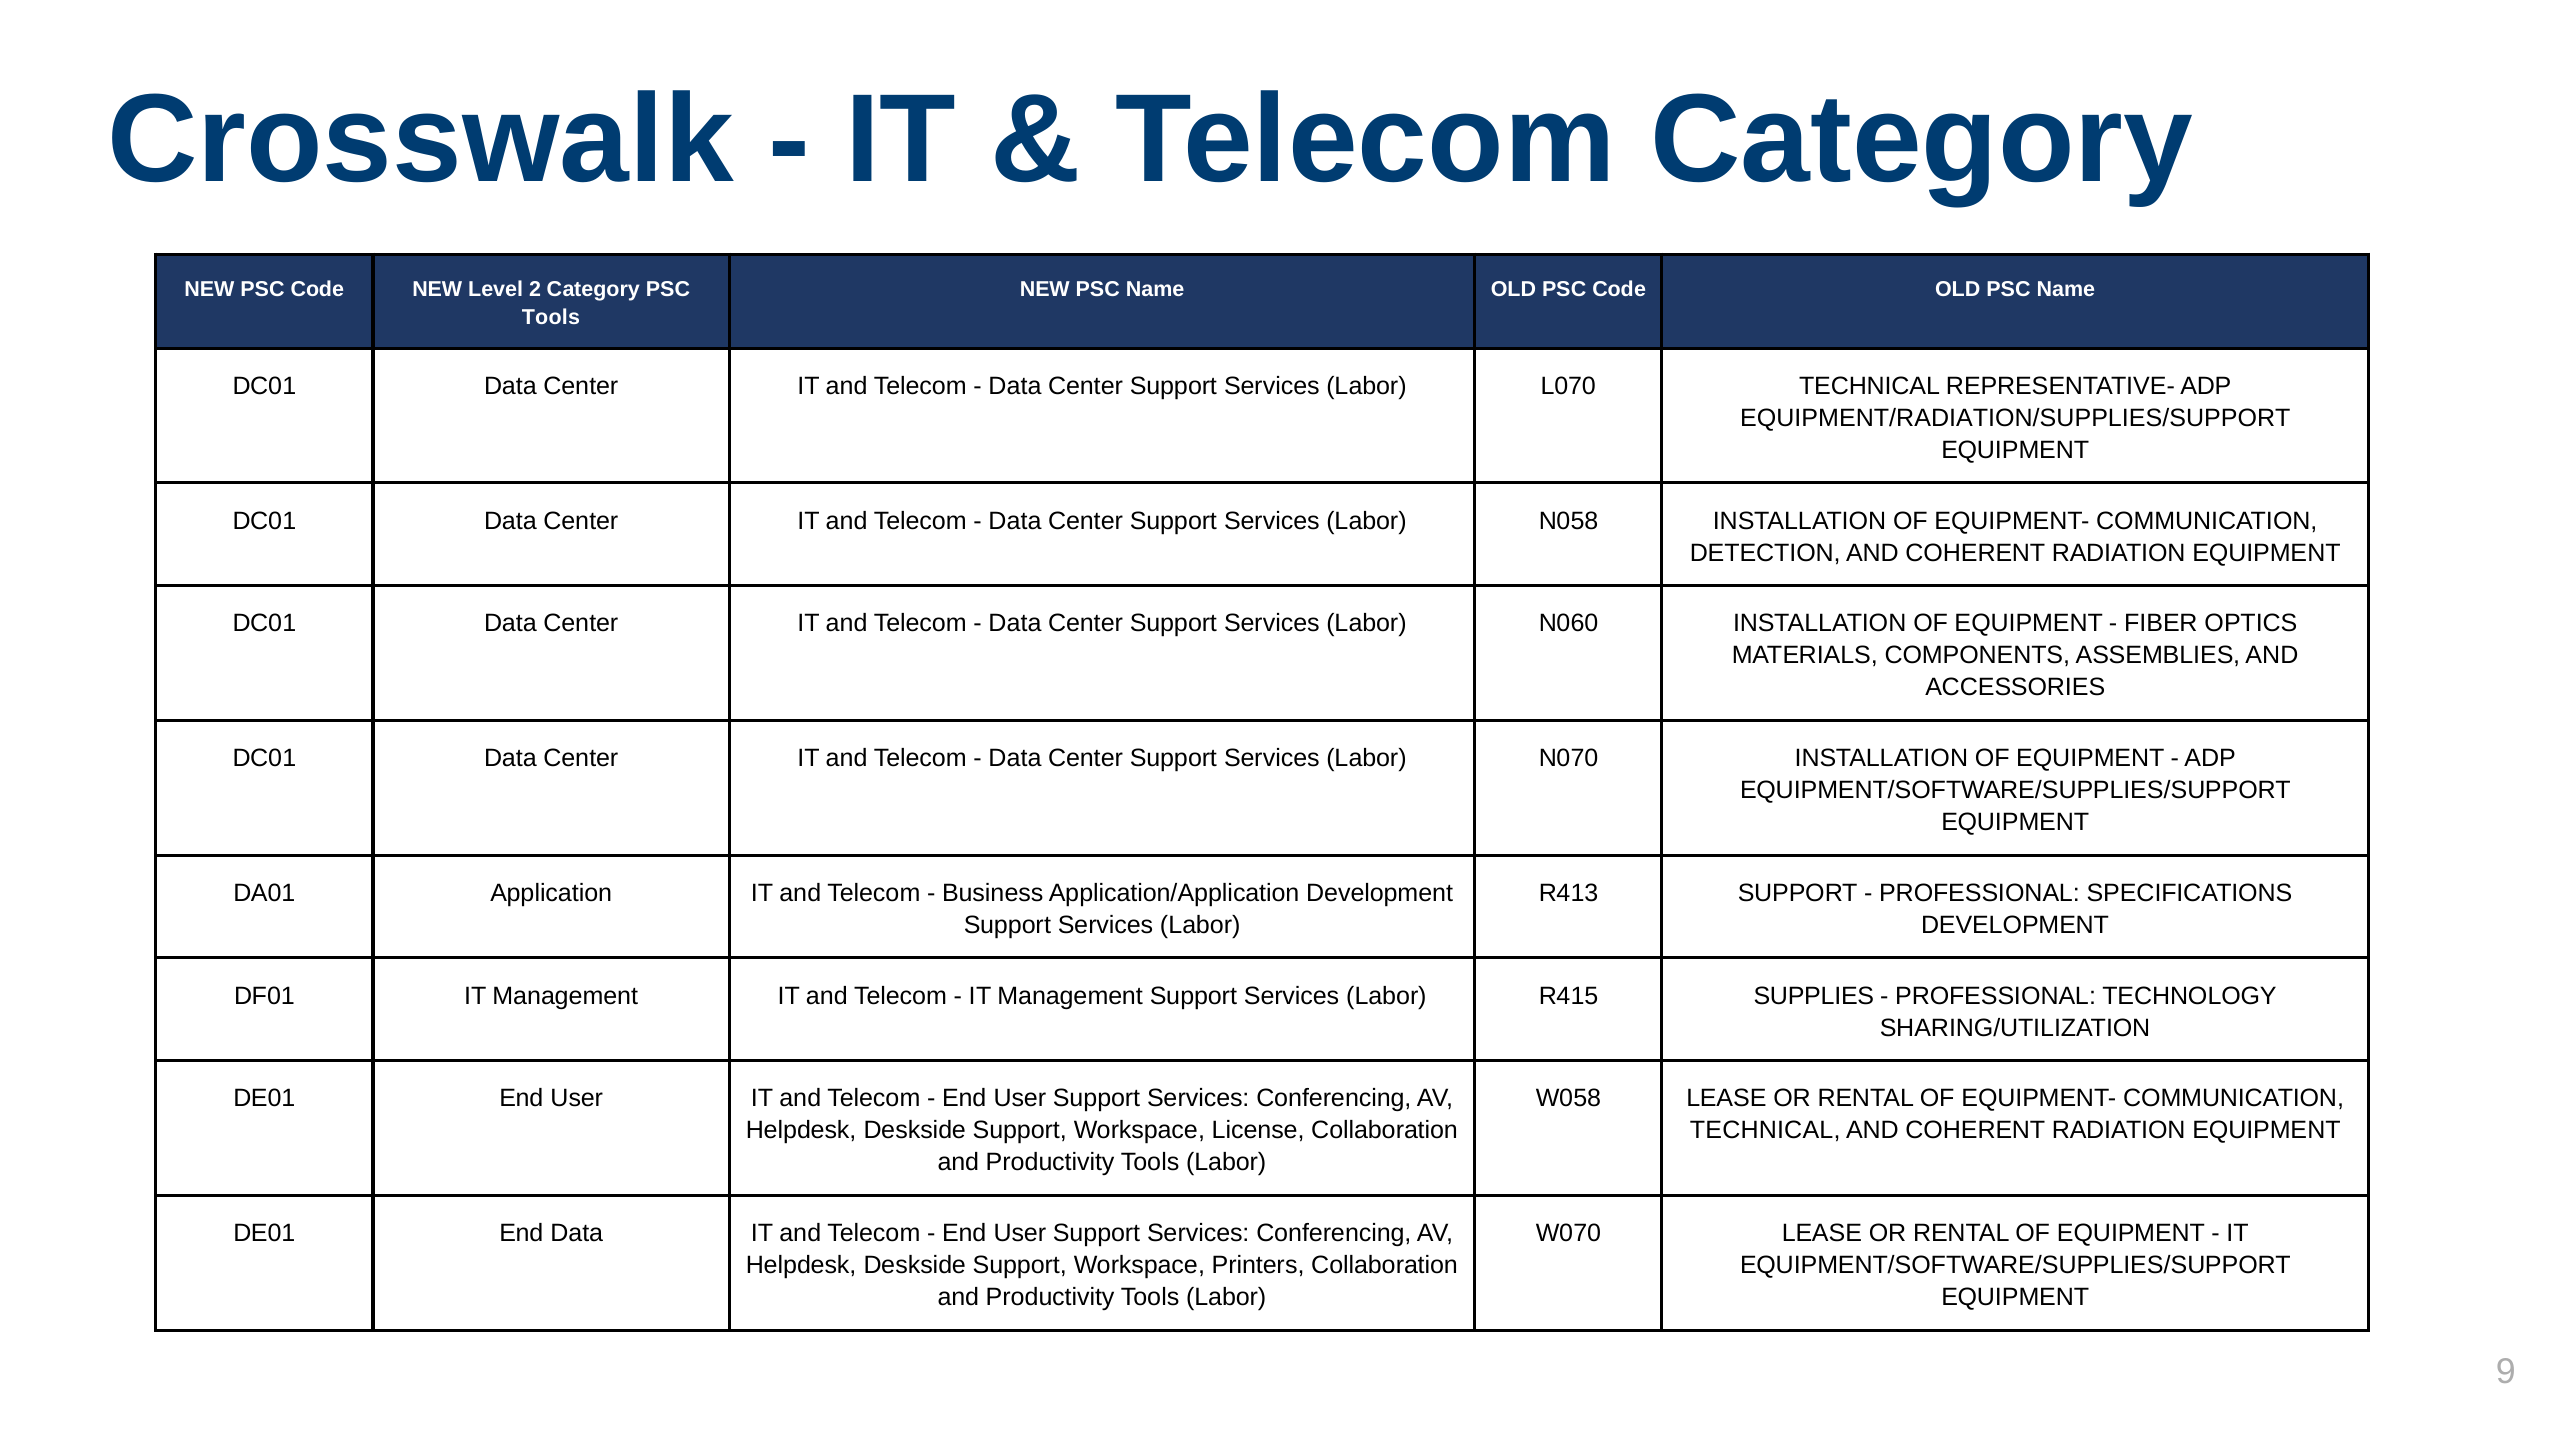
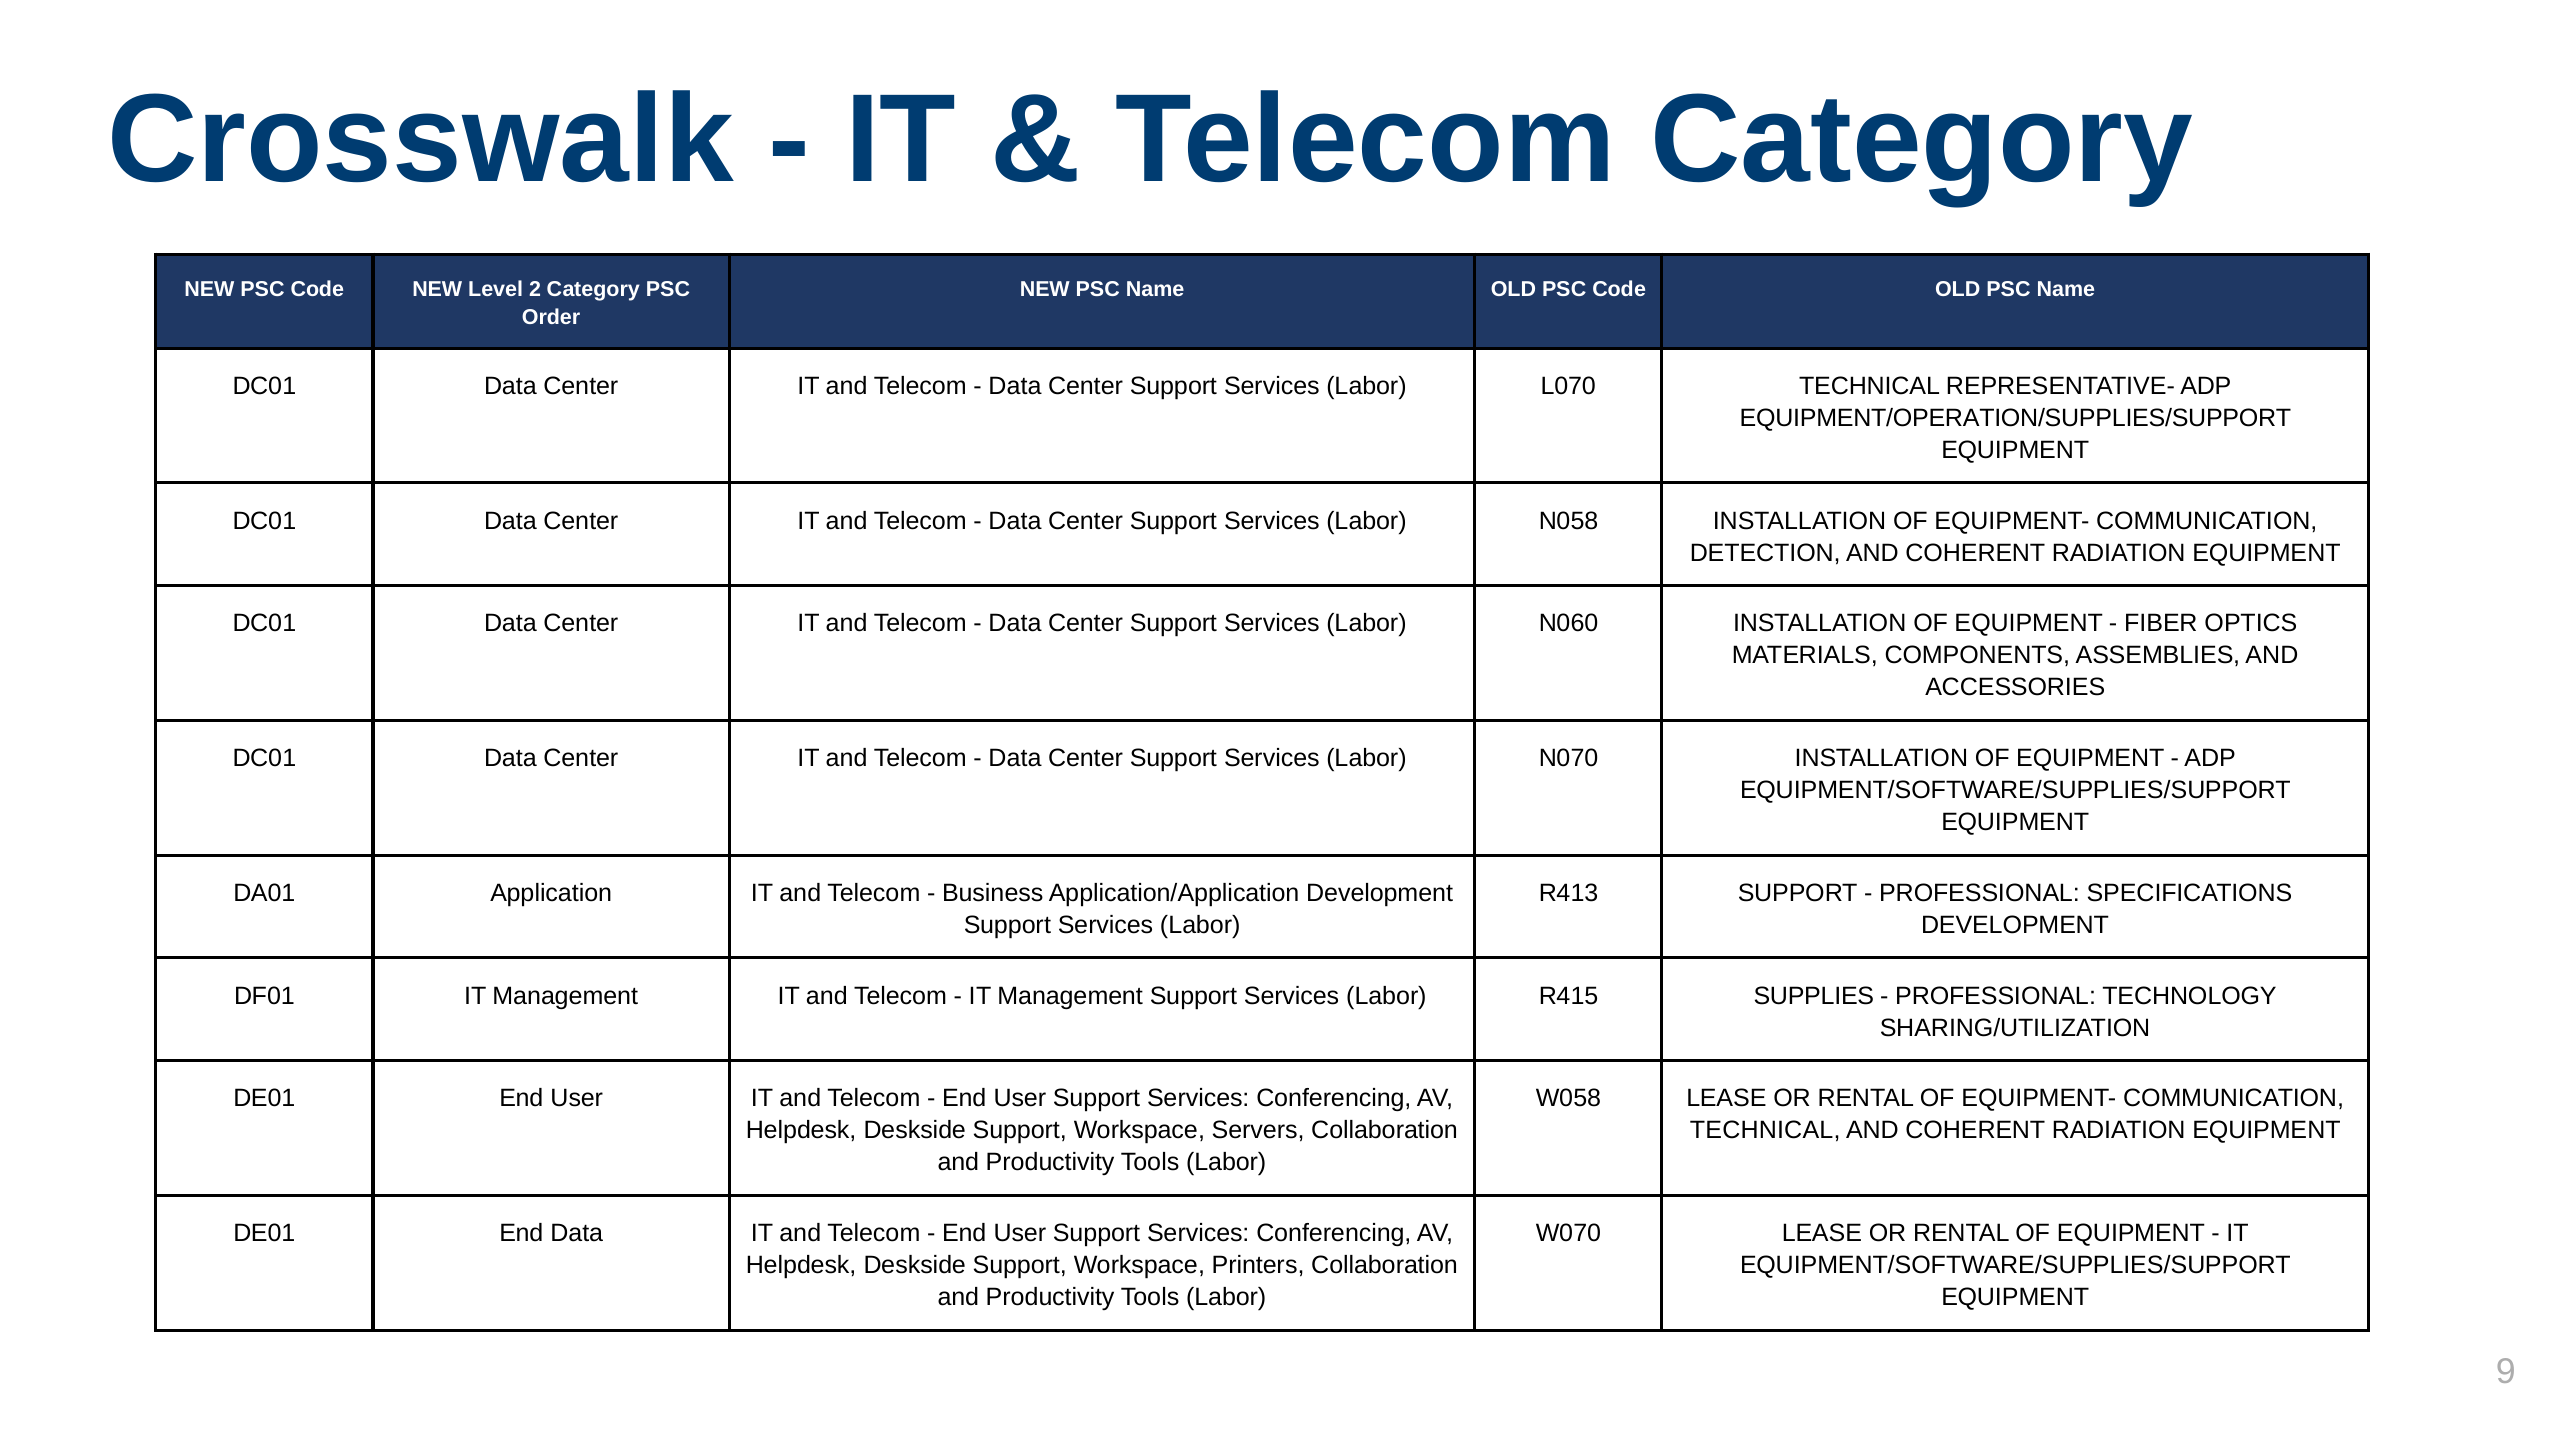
Tools at (551, 317): Tools -> Order
EQUIPMENT/RADIATION/SUPPLIES/SUPPORT: EQUIPMENT/RADIATION/SUPPLIES/SUPPORT -> EQUIPMENT/OPERATION/SUPPLIES/SUPPORT
License: License -> Servers
